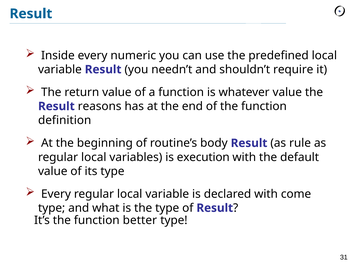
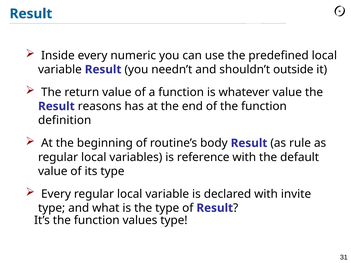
require: require -> outside
execution: execution -> reference
come: come -> invite
better: better -> values
